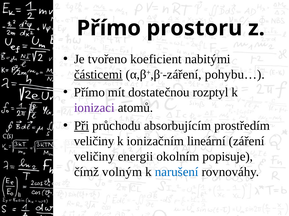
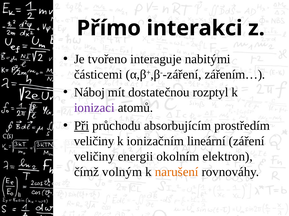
prostoru: prostoru -> interakci
koeficient: koeficient -> interaguje
částicemi underline: present -> none
pohybu…: pohybu… -> zářením…
Přímo at (89, 93): Přímo -> Náboj
popisuje: popisuje -> elektron
narušení colour: blue -> orange
